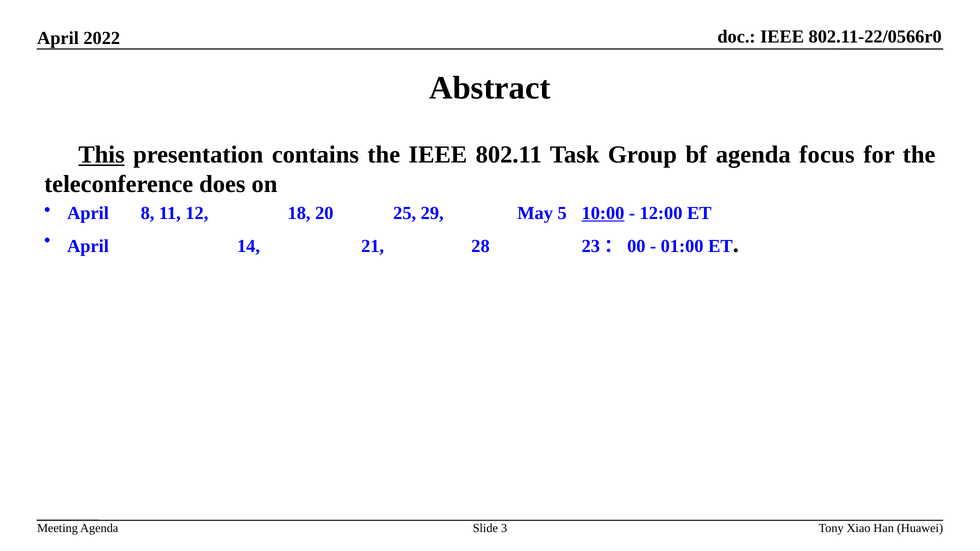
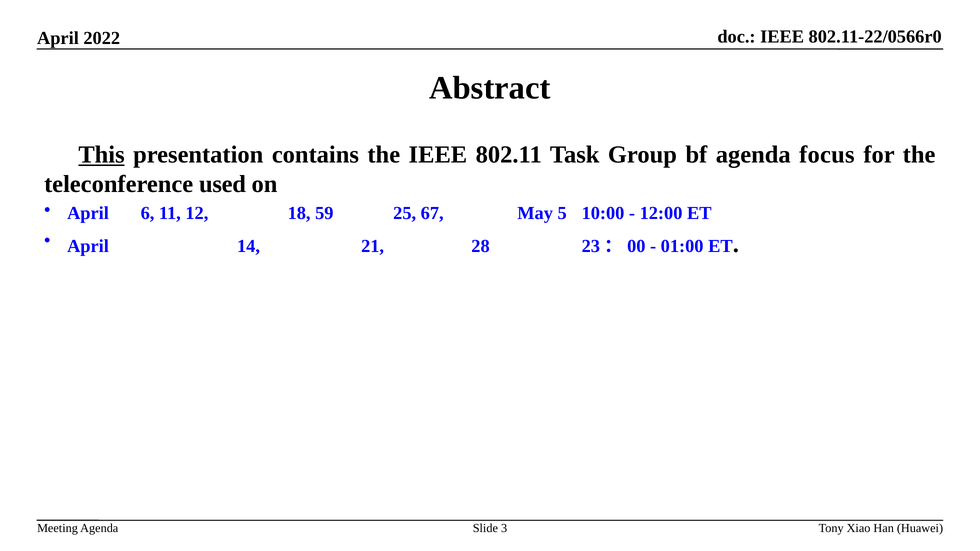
does: does -> used
8: 8 -> 6
20: 20 -> 59
29: 29 -> 67
10:00 underline: present -> none
